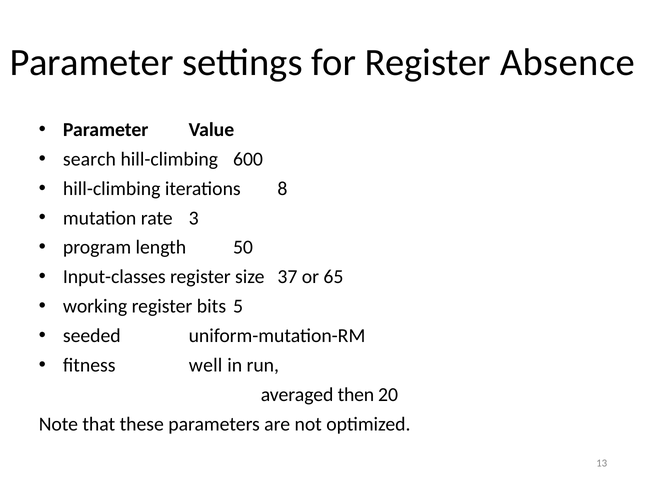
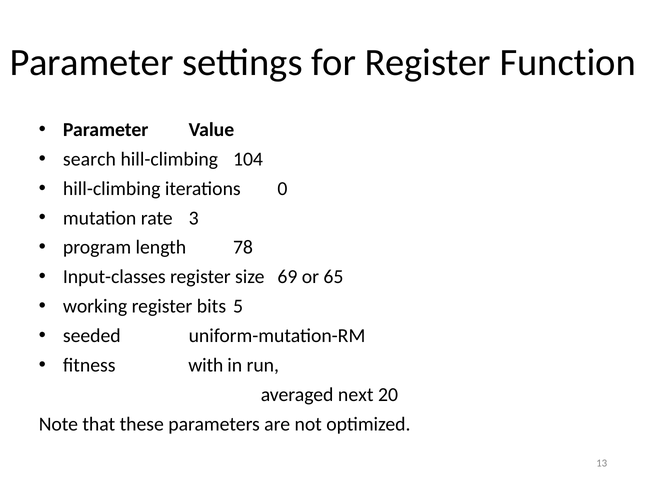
Absence: Absence -> Function
600: 600 -> 104
8: 8 -> 0
50: 50 -> 78
37: 37 -> 69
well: well -> with
then: then -> next
